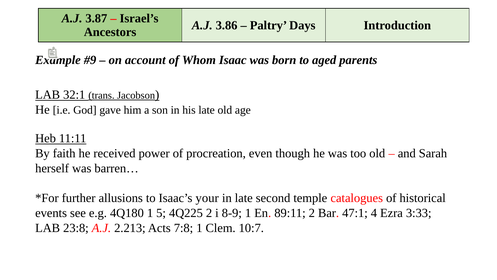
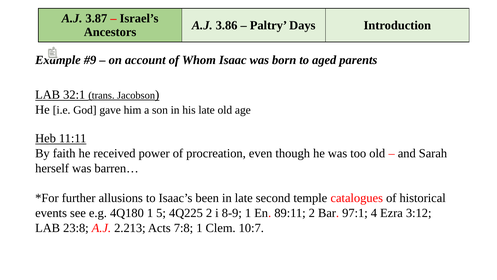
your: your -> been
47:1: 47:1 -> 97:1
3:33: 3:33 -> 3:12
